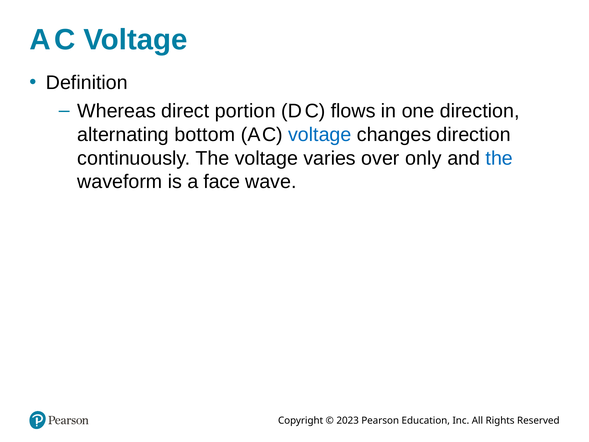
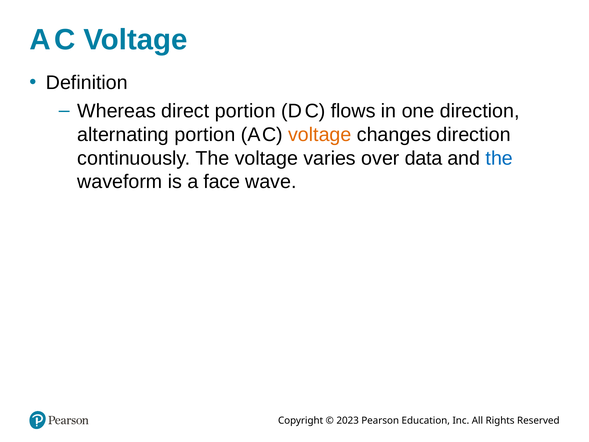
alternating bottom: bottom -> portion
voltage at (320, 135) colour: blue -> orange
only: only -> data
